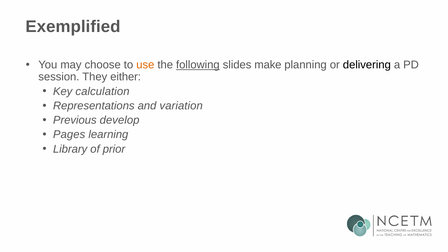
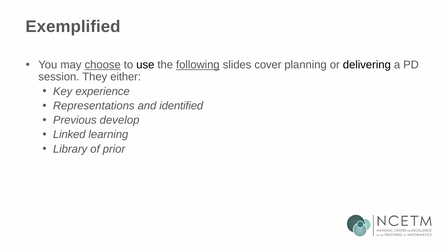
choose underline: none -> present
use colour: orange -> black
make: make -> cover
calculation: calculation -> experience
variation: variation -> identified
Pages: Pages -> Linked
